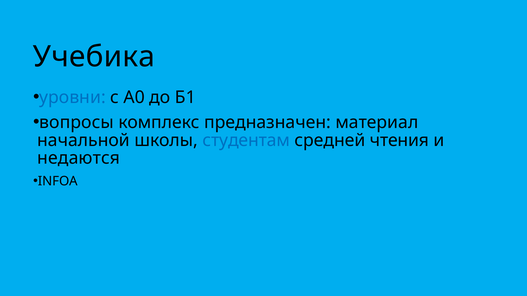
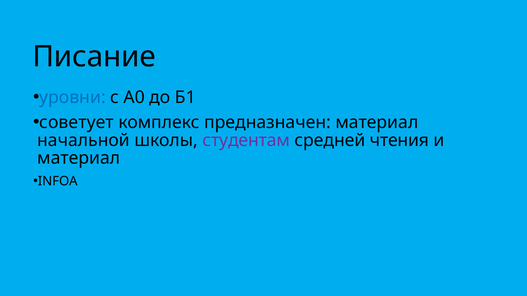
Учебика: Учебика -> Писание
вопросы: вопросы -> советует
студентам colour: blue -> purple
недаются at (79, 158): недаются -> материал
